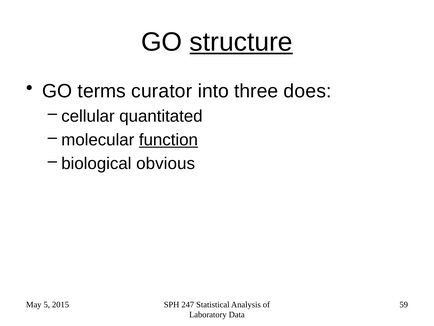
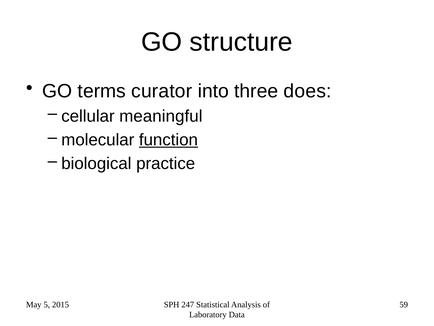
structure underline: present -> none
quantitated: quantitated -> meaningful
obvious: obvious -> practice
